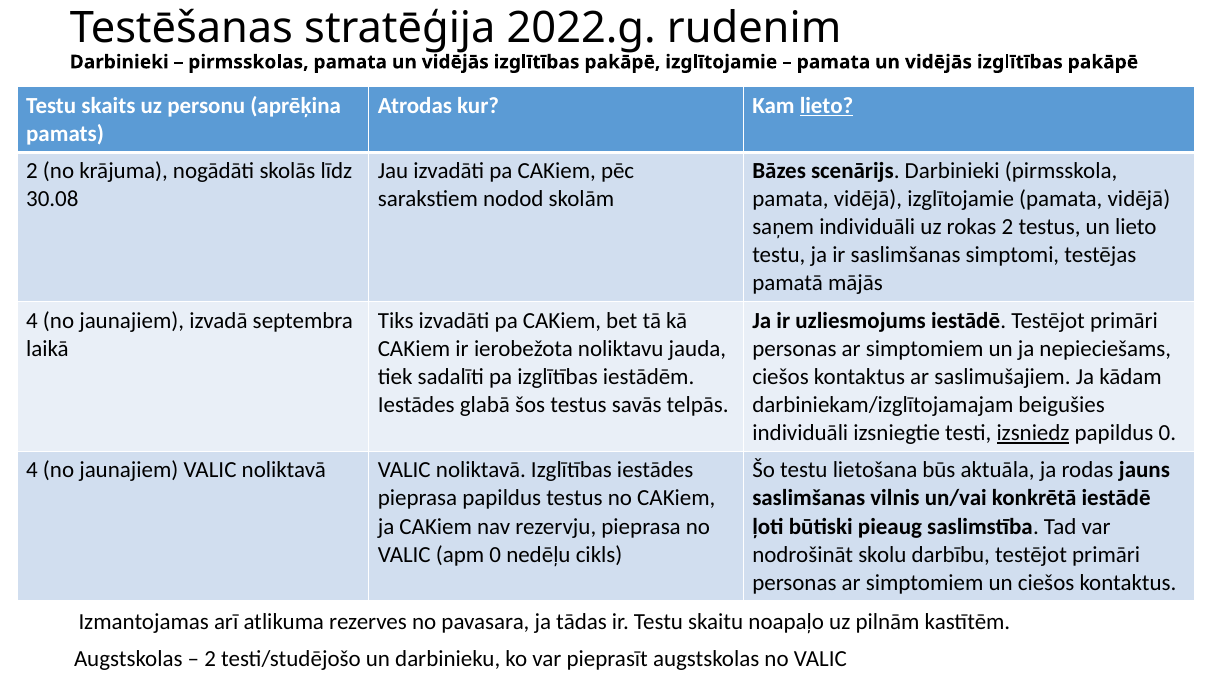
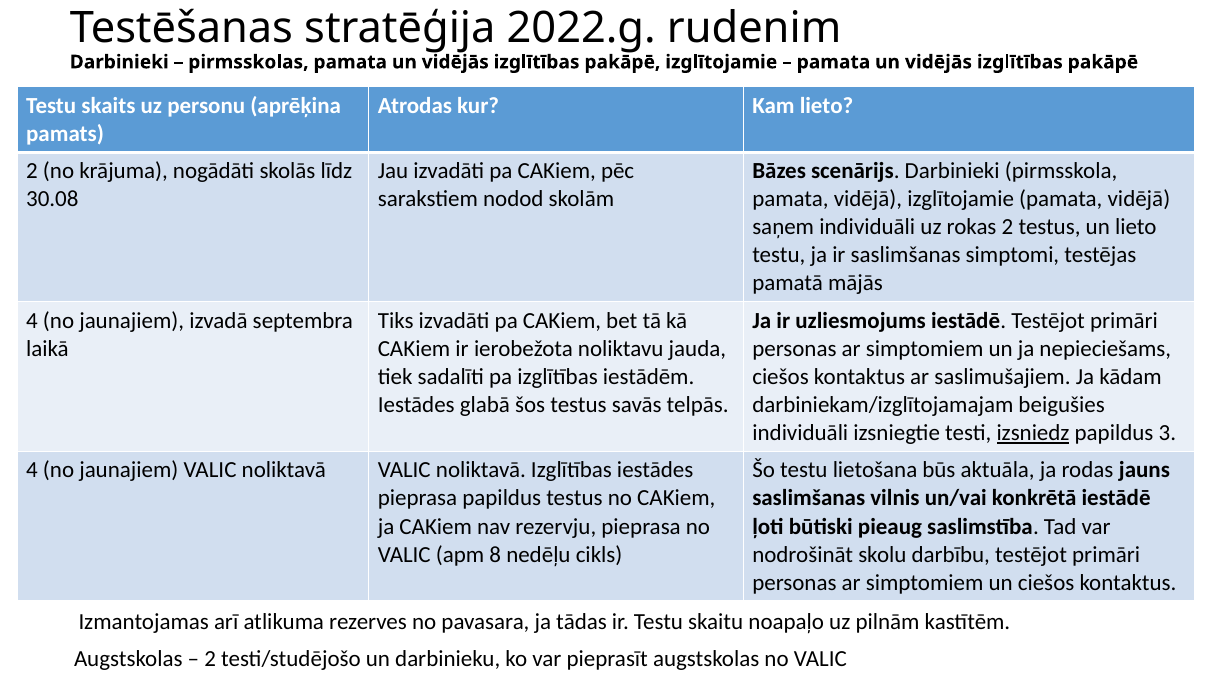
lieto at (827, 106) underline: present -> none
papildus 0: 0 -> 3
apm 0: 0 -> 8
